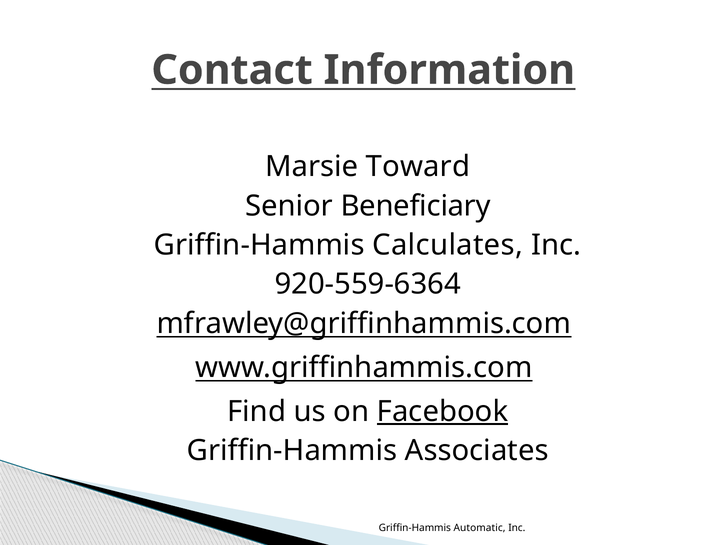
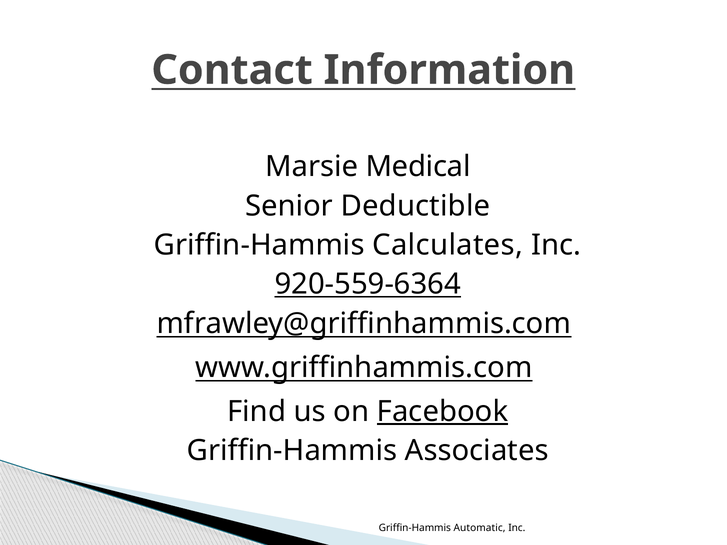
Toward: Toward -> Medical
Beneficiary: Beneficiary -> Deductible
920-559-6364 underline: none -> present
